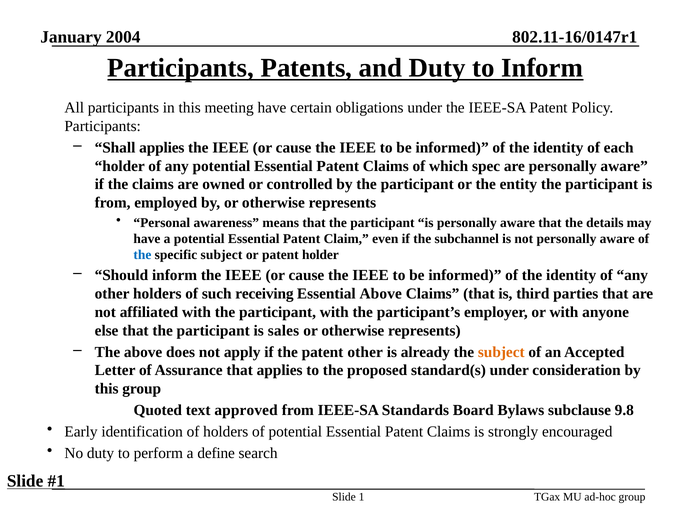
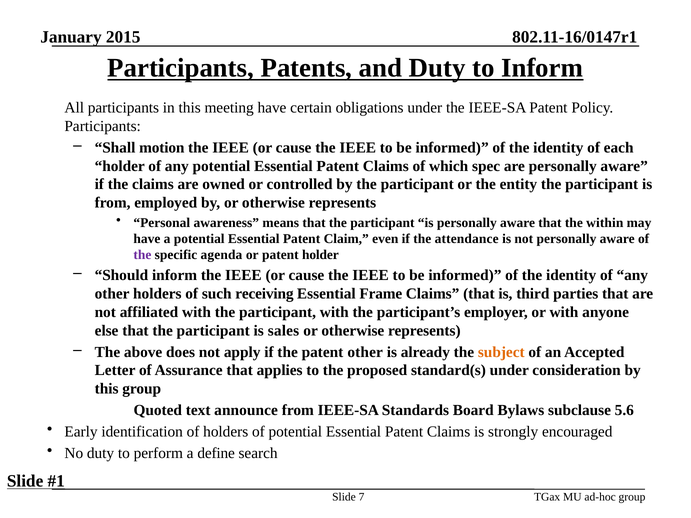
2004: 2004 -> 2015
Shall applies: applies -> motion
details: details -> within
subchannel: subchannel -> attendance
the at (142, 255) colour: blue -> purple
specific subject: subject -> agenda
Essential Above: Above -> Frame
approved: approved -> announce
9.8: 9.8 -> 5.6
1: 1 -> 7
